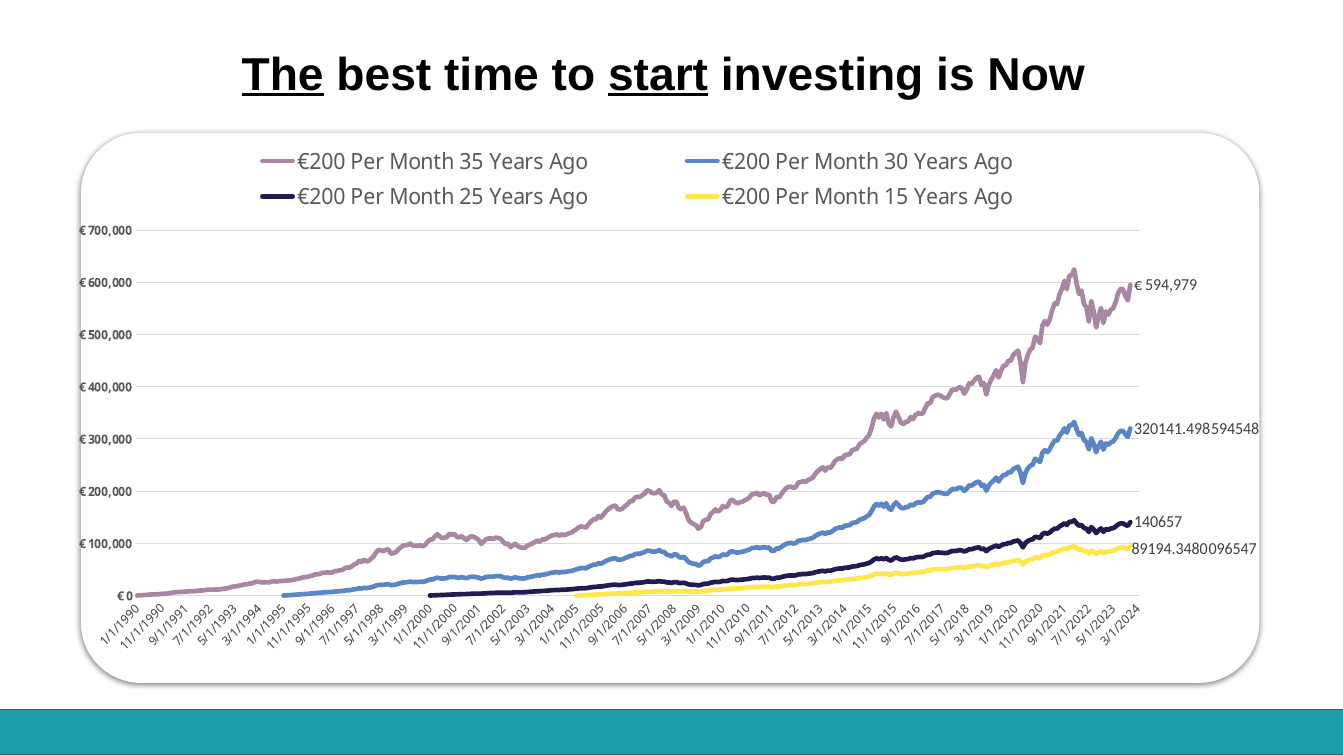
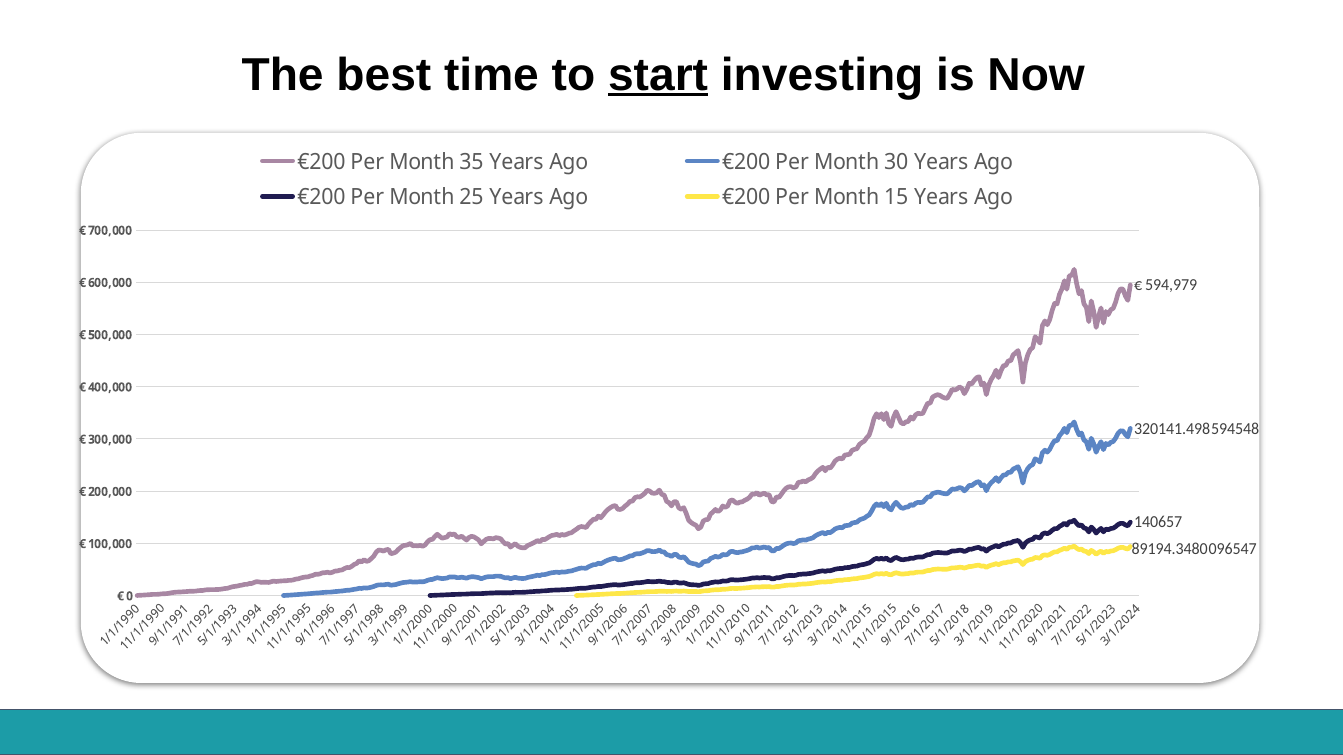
The underline: present -> none
